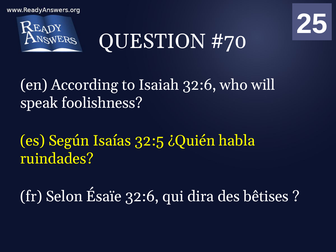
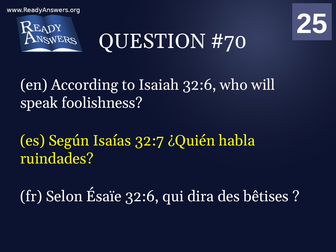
32:5: 32:5 -> 32:7
